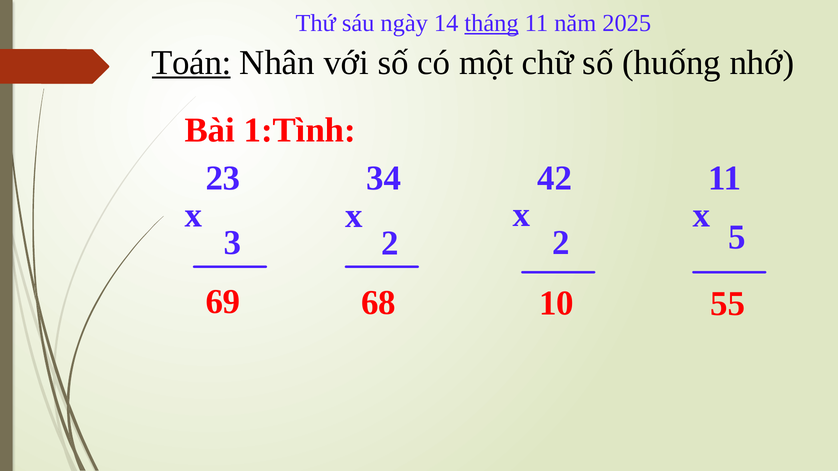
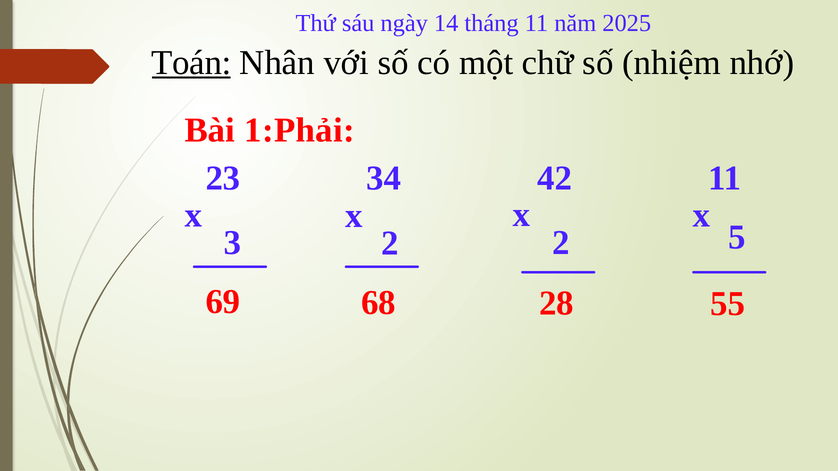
tháng underline: present -> none
huống: huống -> nhiệm
1:Tình: 1:Tình -> 1:Phải
10: 10 -> 28
